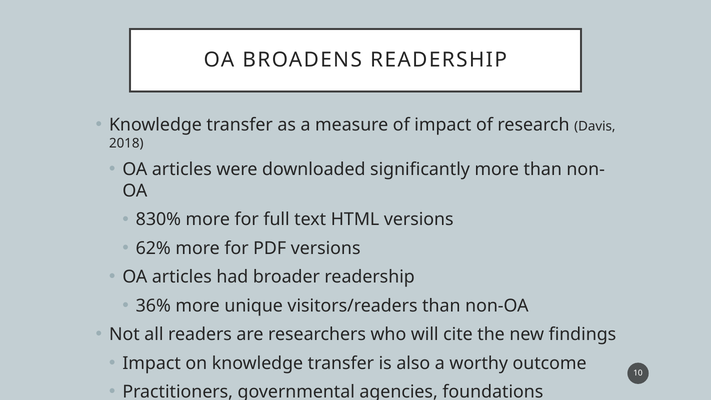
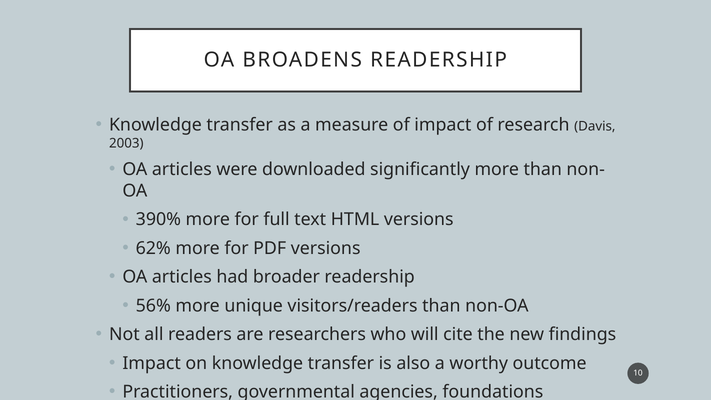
2018: 2018 -> 2003
830%: 830% -> 390%
36%: 36% -> 56%
